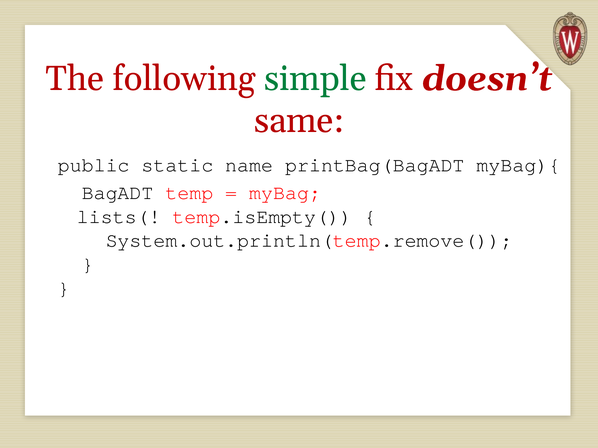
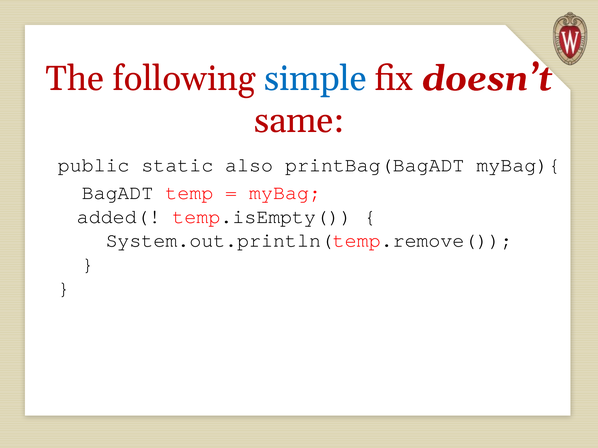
simple colour: green -> blue
name: name -> also
lists(: lists( -> added(
